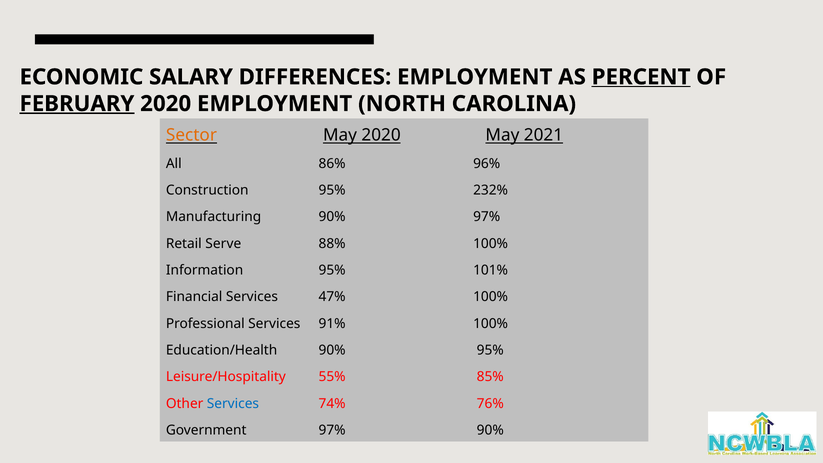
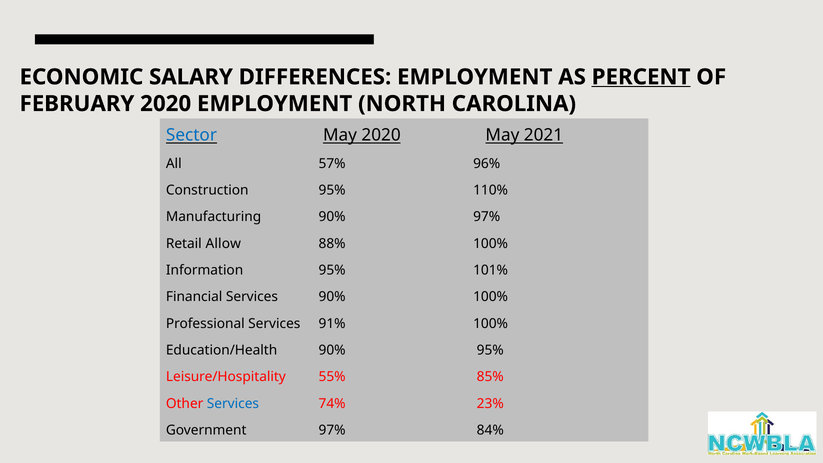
FEBRUARY underline: present -> none
Sector colour: orange -> blue
86%: 86% -> 57%
232%: 232% -> 110%
Serve: Serve -> Allow
Services 47%: 47% -> 90%
76%: 76% -> 23%
97% 90%: 90% -> 84%
